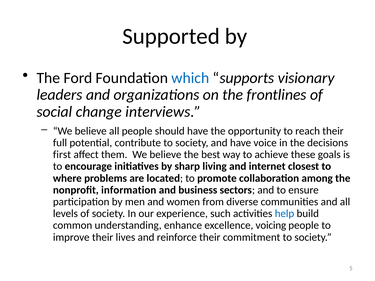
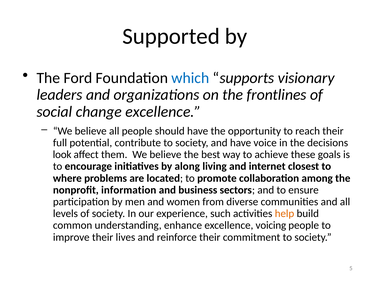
change interviews: interviews -> excellence
first: first -> look
sharp: sharp -> along
help colour: blue -> orange
